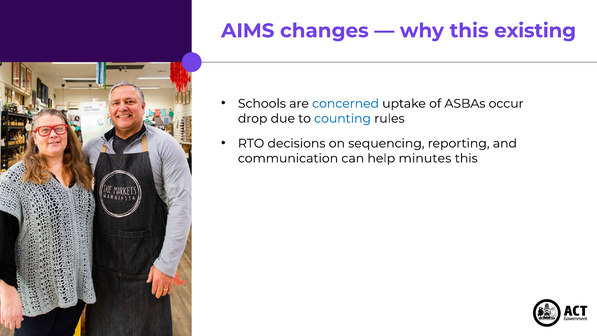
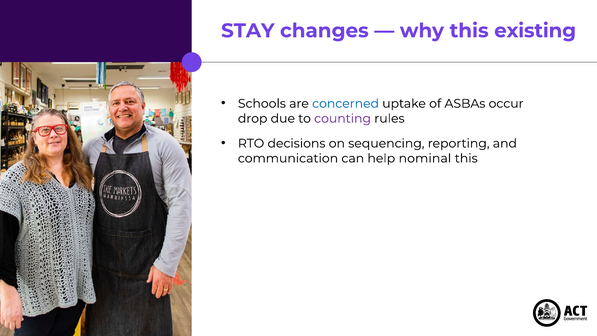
AIMS: AIMS -> STAY
counting colour: blue -> purple
minutes: minutes -> nominal
